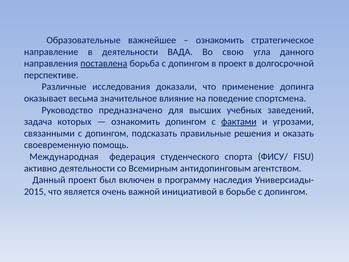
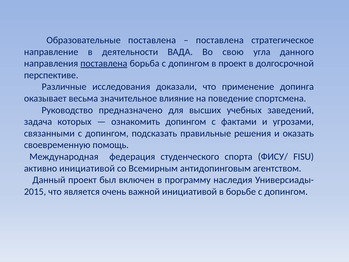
Образовательные важнейшее: важнейшее -> поставлена
ознакомить at (220, 40): ознакомить -> поставлена
фактами underline: present -> none
активно деятельности: деятельности -> инициативой
